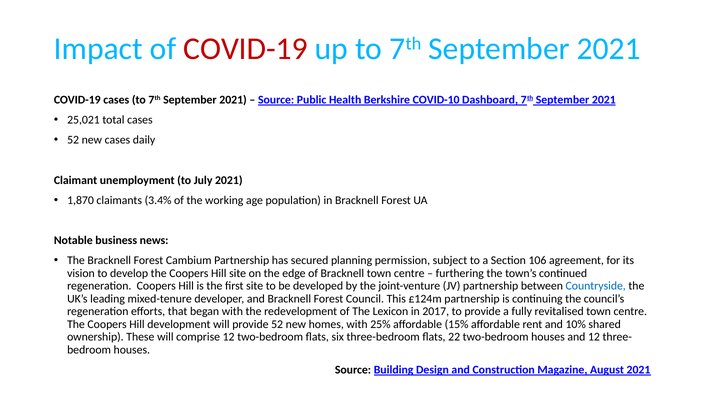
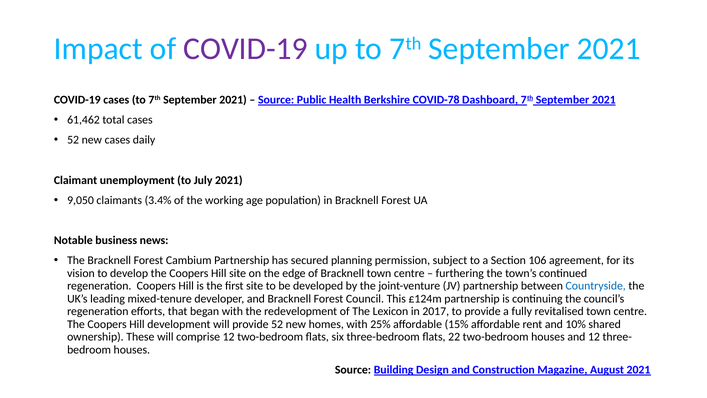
COVID-19 at (246, 49) colour: red -> purple
COVID-10: COVID-10 -> COVID-78
25,021: 25,021 -> 61,462
1,870: 1,870 -> 9,050
